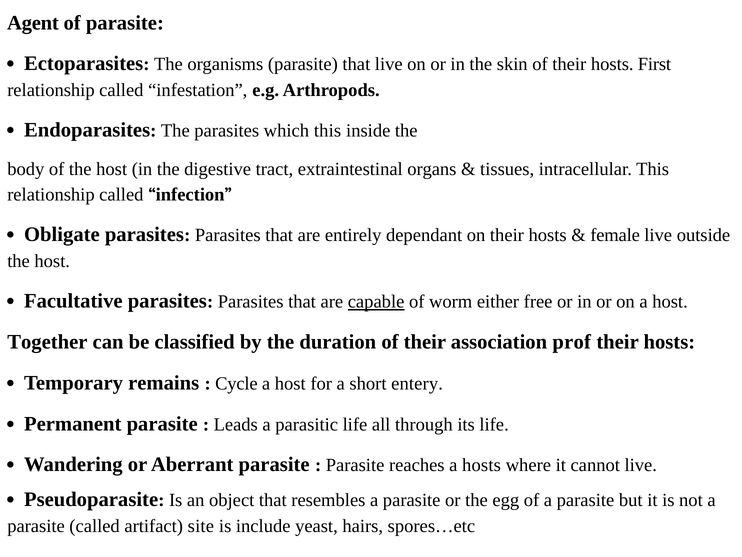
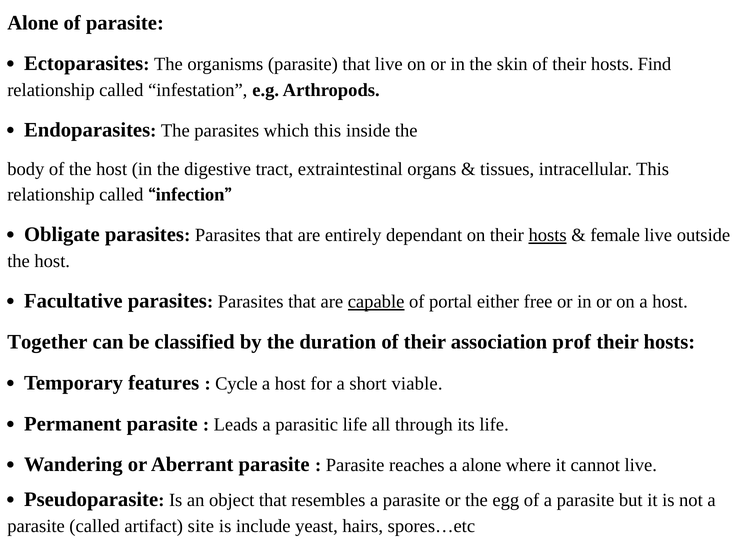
Agent at (33, 23): Agent -> Alone
First: First -> Find
hosts at (548, 235) underline: none -> present
worm: worm -> portal
remains: remains -> features
entery: entery -> viable
a hosts: hosts -> alone
